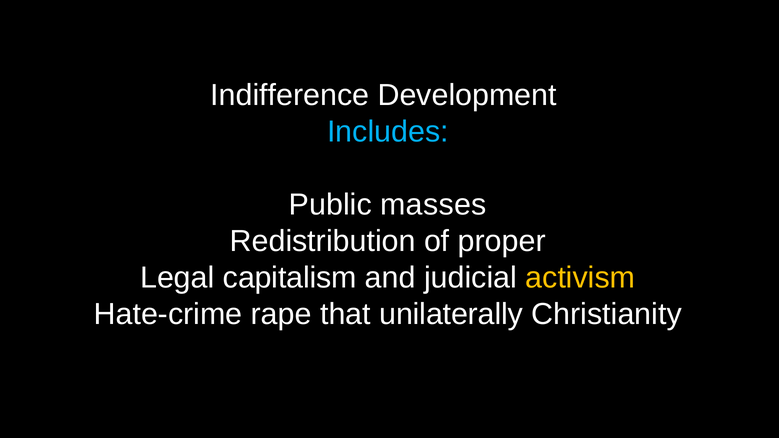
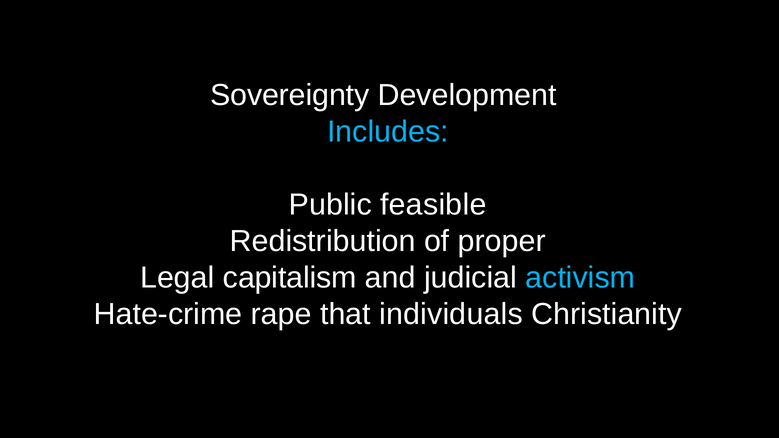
Indifference: Indifference -> Sovereignty
masses: masses -> feasible
activism colour: yellow -> light blue
unilaterally: unilaterally -> individuals
